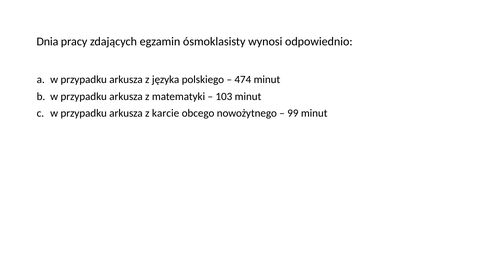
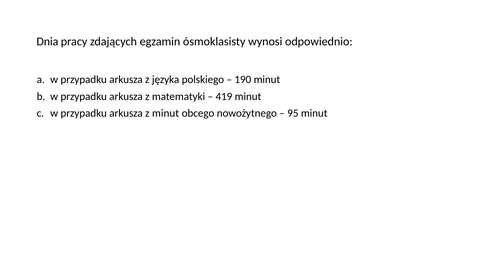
474: 474 -> 190
103: 103 -> 419
z karcie: karcie -> minut
99: 99 -> 95
